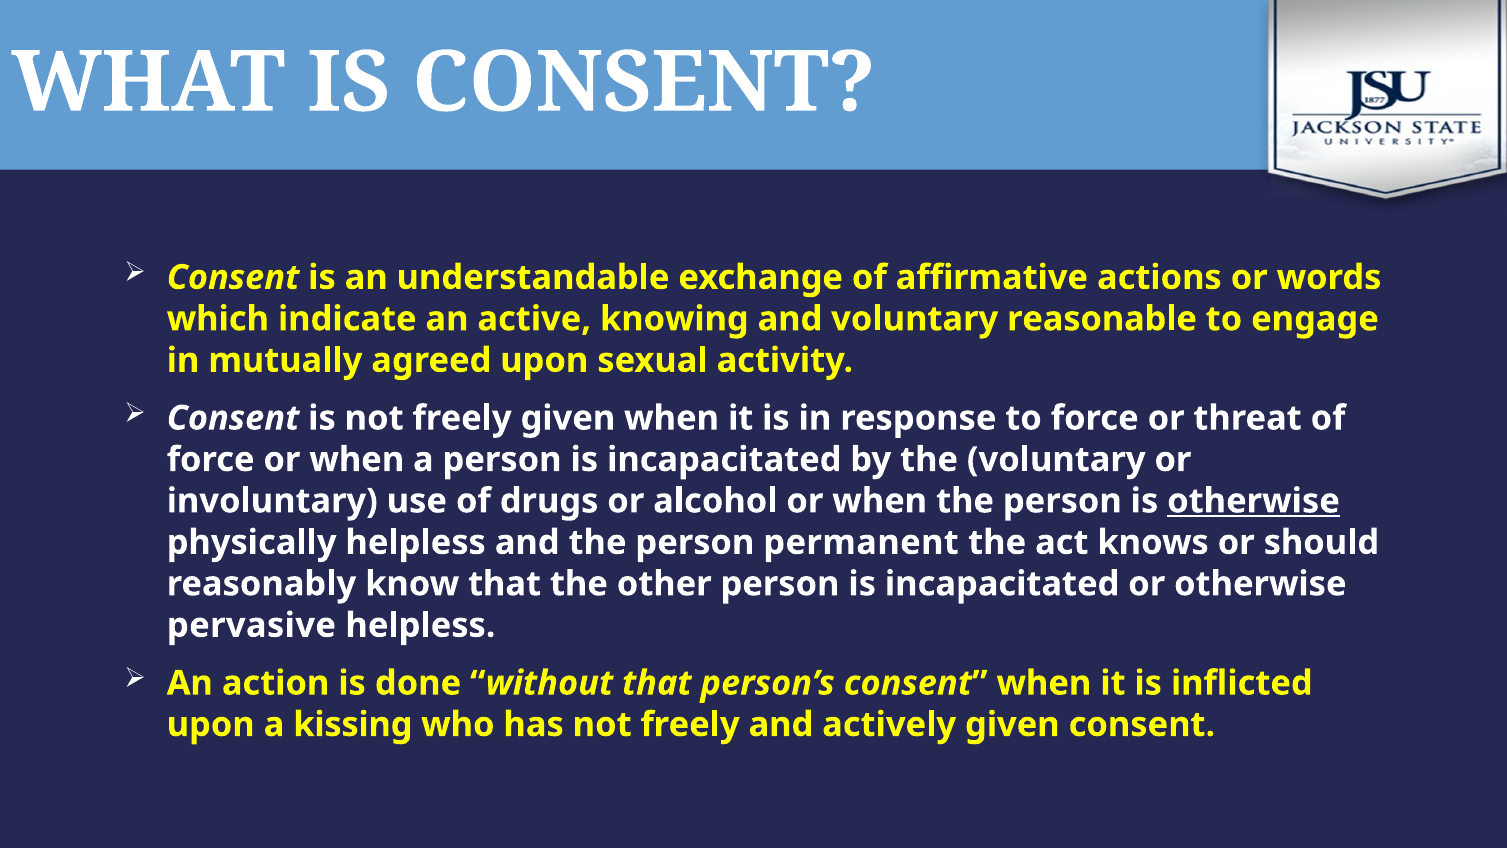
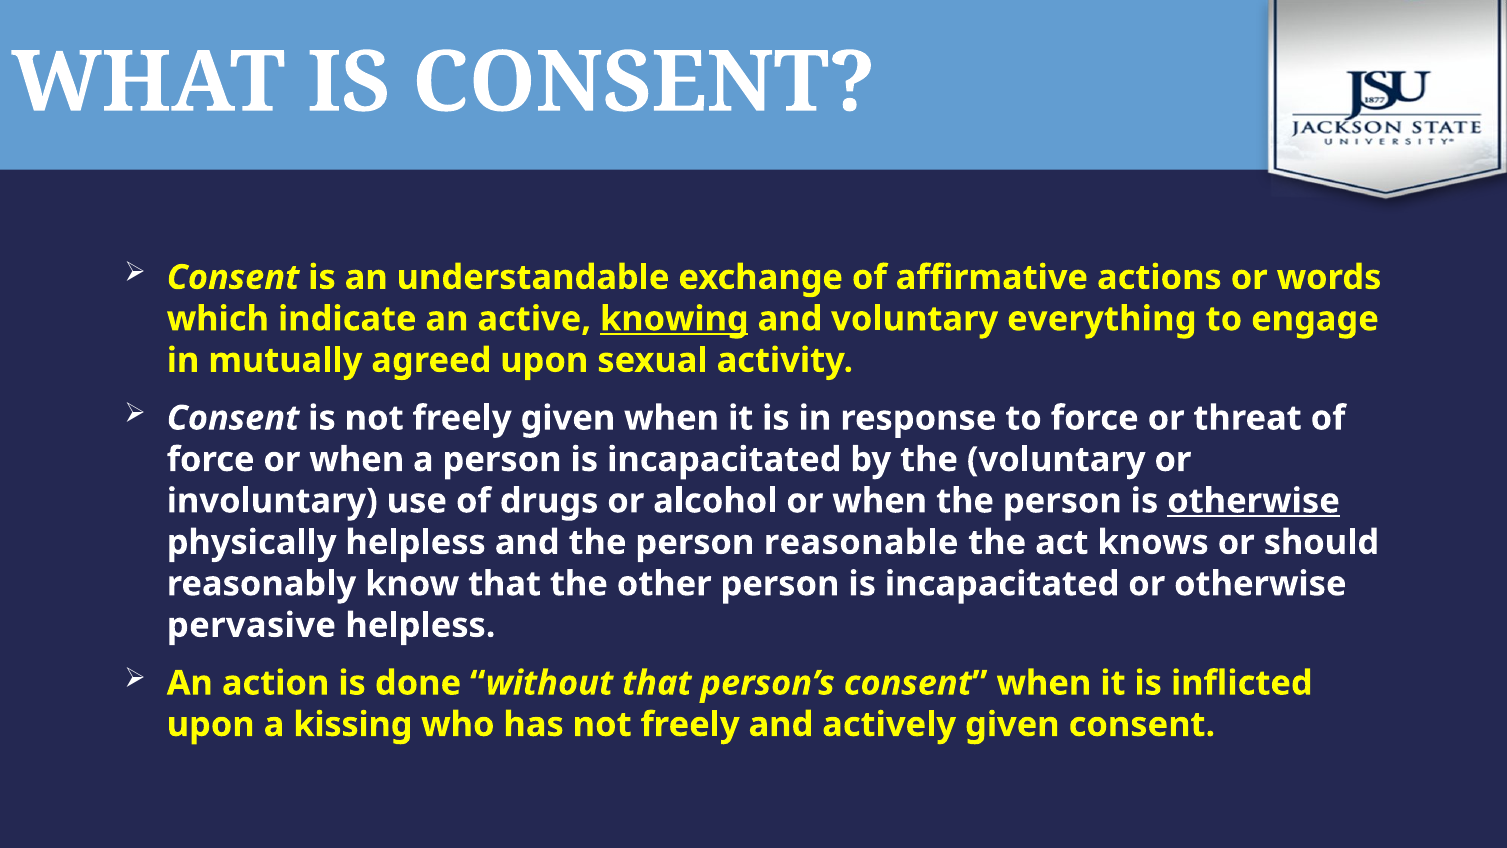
knowing underline: none -> present
reasonable: reasonable -> everything
permanent: permanent -> reasonable
